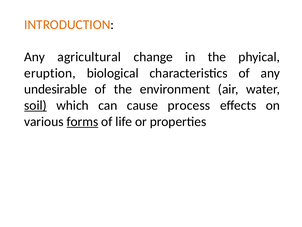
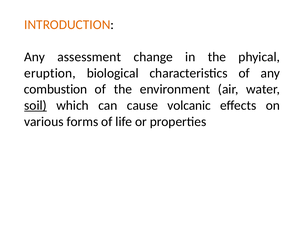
agricultural: agricultural -> assessment
undesirable: undesirable -> combustion
process: process -> volcanic
forms underline: present -> none
